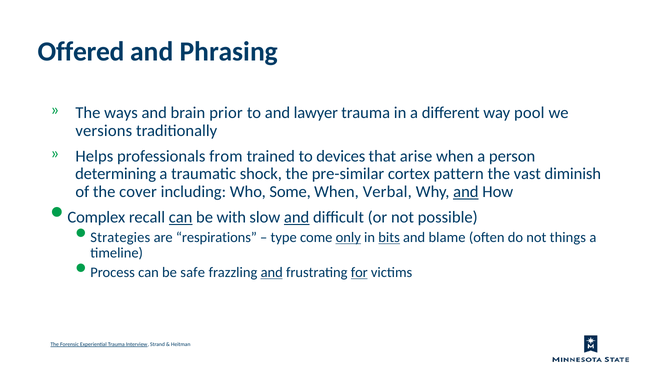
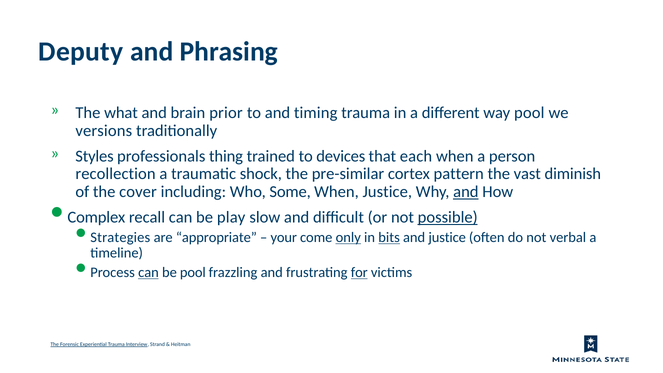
Offered: Offered -> Deputy
ways: ways -> what
lawyer: lawyer -> timing
Helps: Helps -> Styles
from: from -> thing
arise: arise -> each
determining: determining -> recollection
When Verbal: Verbal -> Justice
can at (181, 217) underline: present -> none
with: with -> play
and at (297, 217) underline: present -> none
possible underline: none -> present
respirations: respirations -> appropriate
type: type -> your
and blame: blame -> justice
things: things -> verbal
can at (148, 272) underline: none -> present
be safe: safe -> pool
and at (272, 272) underline: present -> none
